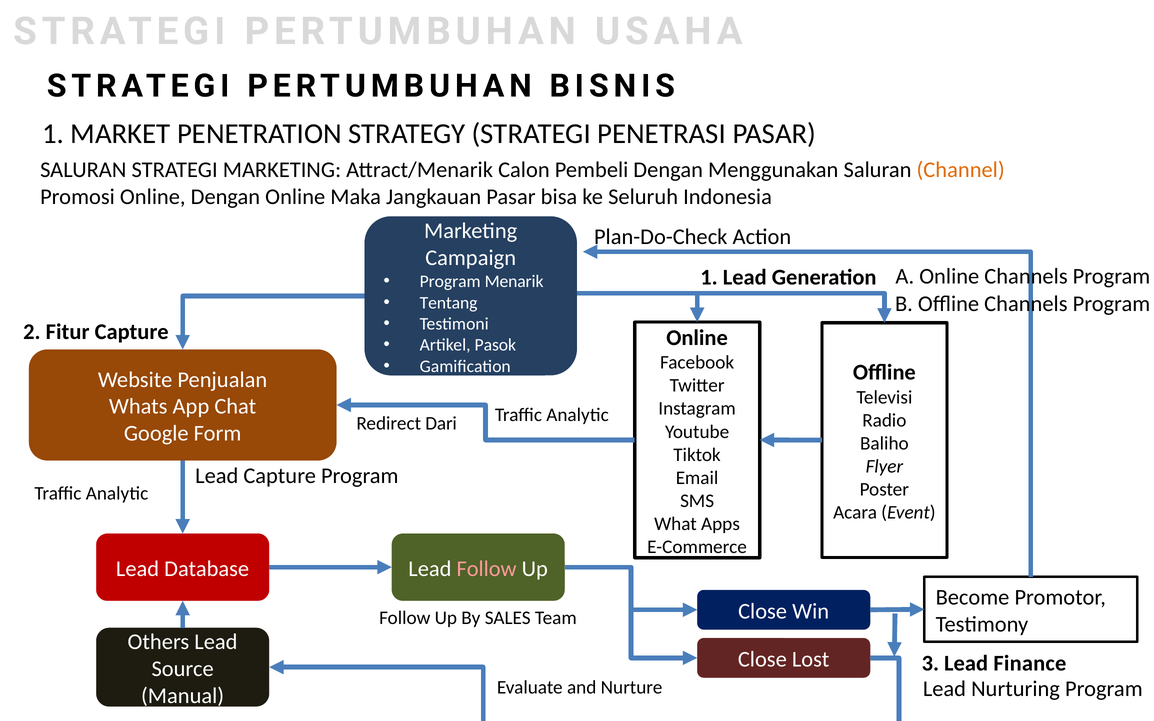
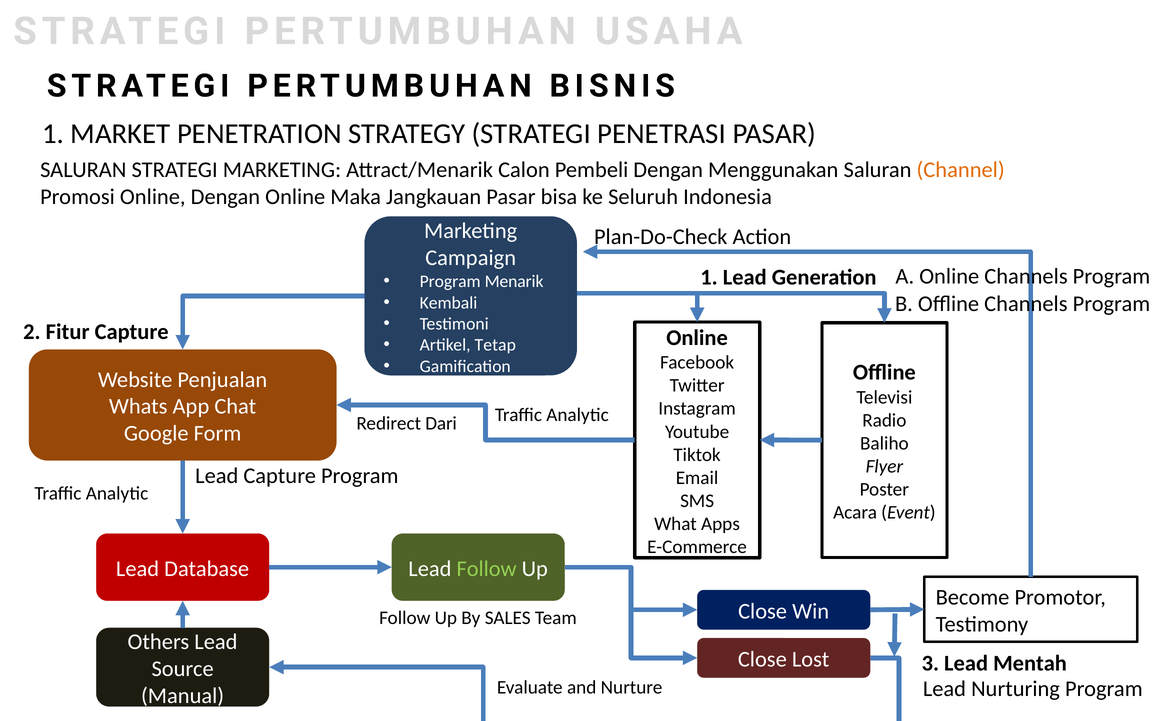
Tentang: Tentang -> Kembali
Pasok: Pasok -> Tetap
Follow at (487, 569) colour: pink -> light green
Finance: Finance -> Mentah
